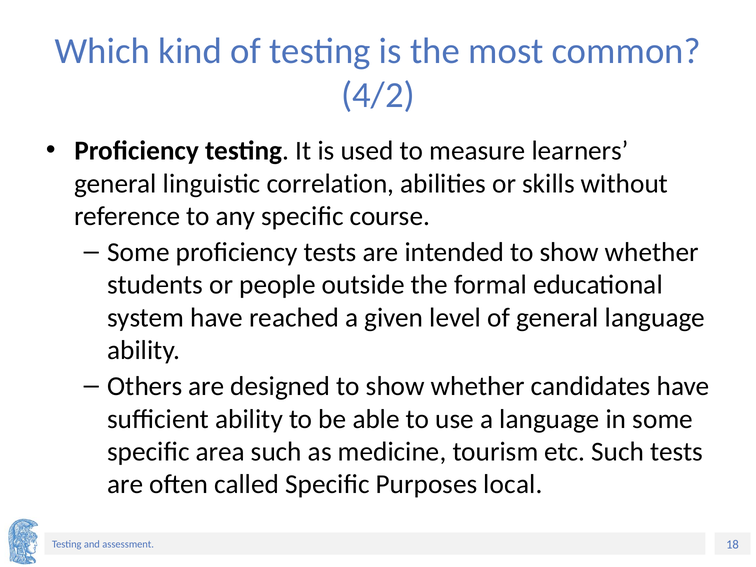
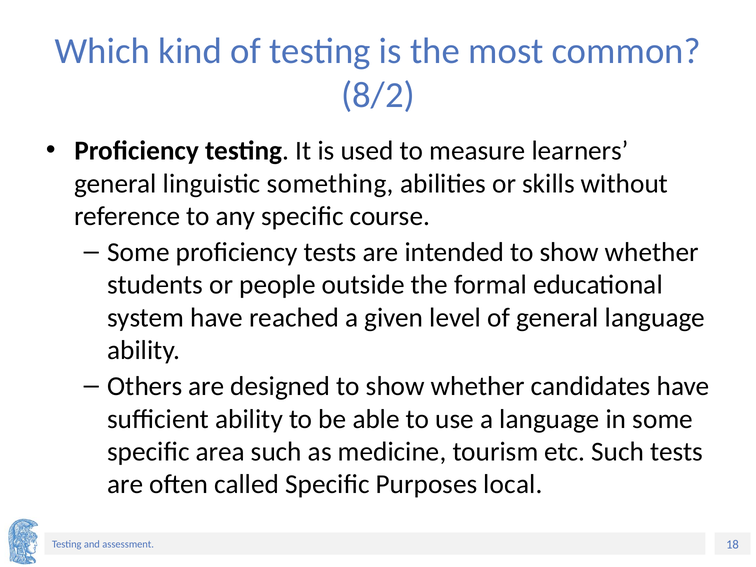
4/2: 4/2 -> 8/2
correlation: correlation -> something
